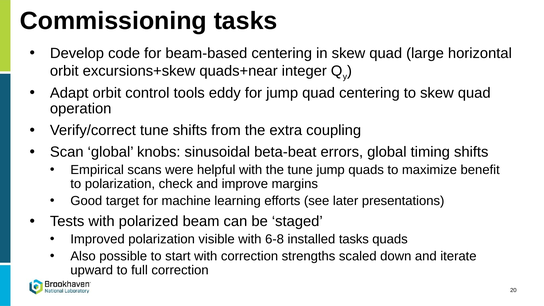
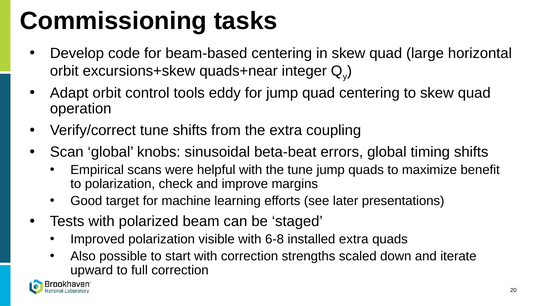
installed tasks: tasks -> extra
